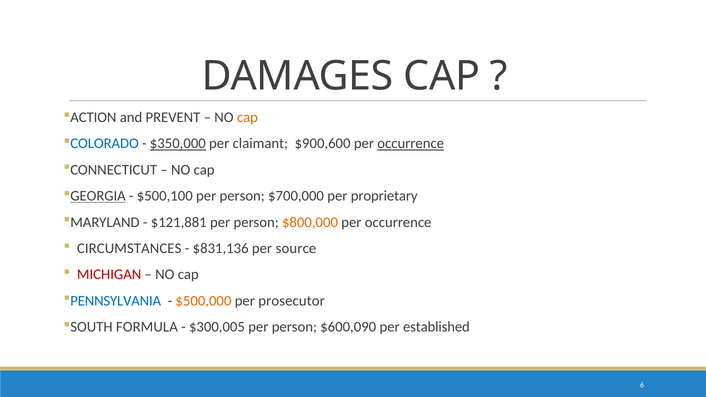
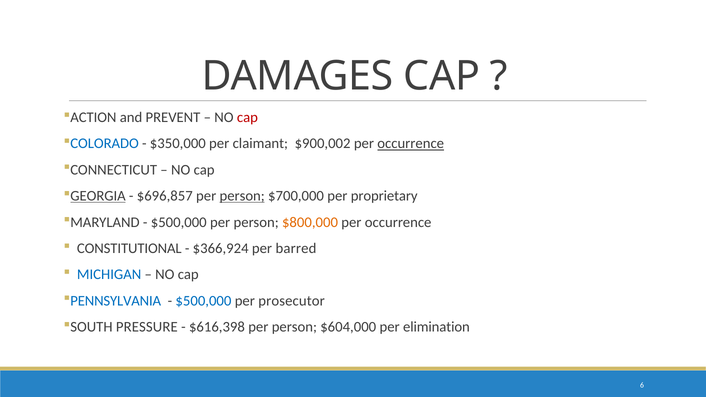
cap at (247, 117) colour: orange -> red
$350,000 underline: present -> none
$900,600: $900,600 -> $900,002
$500,100: $500,100 -> $696,857
person at (242, 196) underline: none -> present
$121,881 at (179, 222): $121,881 -> $500,000
CIRCUMSTANCES: CIRCUMSTANCES -> CONSTITUTIONAL
$831,136: $831,136 -> $366,924
source: source -> barred
MICHIGAN colour: red -> blue
$500,000 at (203, 301) colour: orange -> blue
FORMULA: FORMULA -> PRESSURE
$300,005: $300,005 -> $616,398
$600,090: $600,090 -> $604,000
established: established -> elimination
